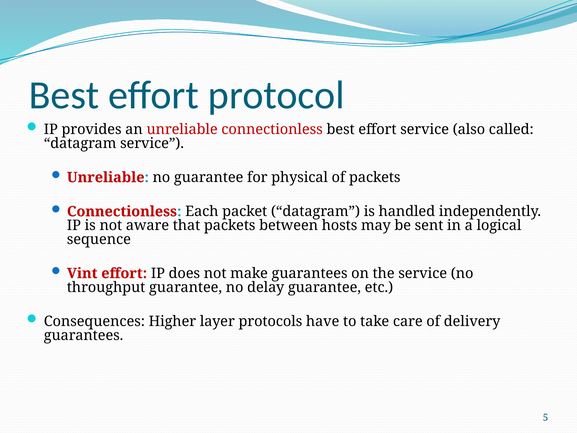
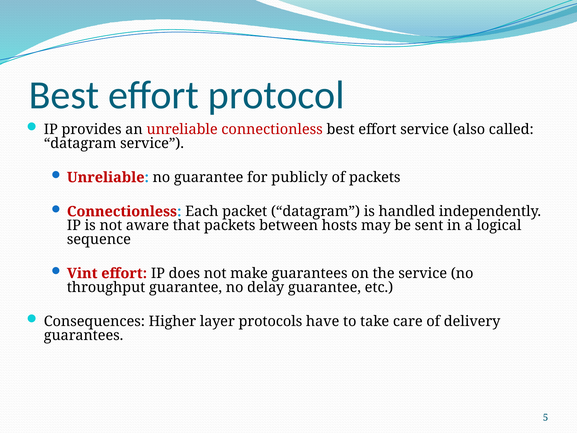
physical: physical -> publicly
